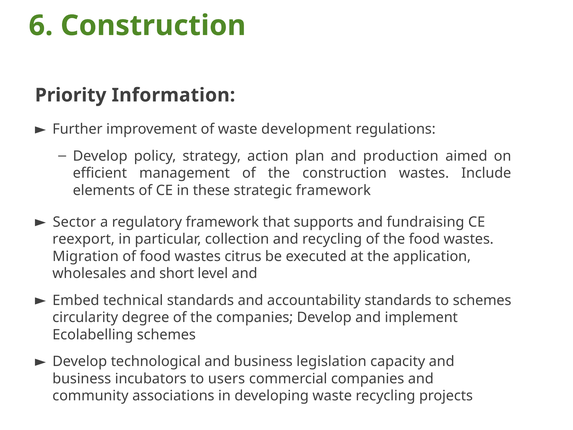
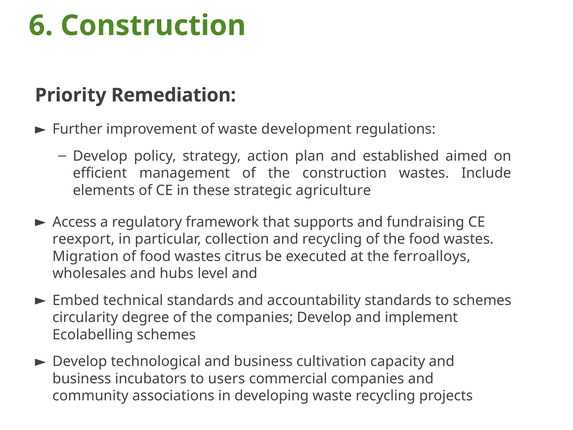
Information: Information -> Remediation
production: production -> established
strategic framework: framework -> agriculture
Sector: Sector -> Access
application: application -> ferroalloys
short: short -> hubs
legislation: legislation -> cultivation
